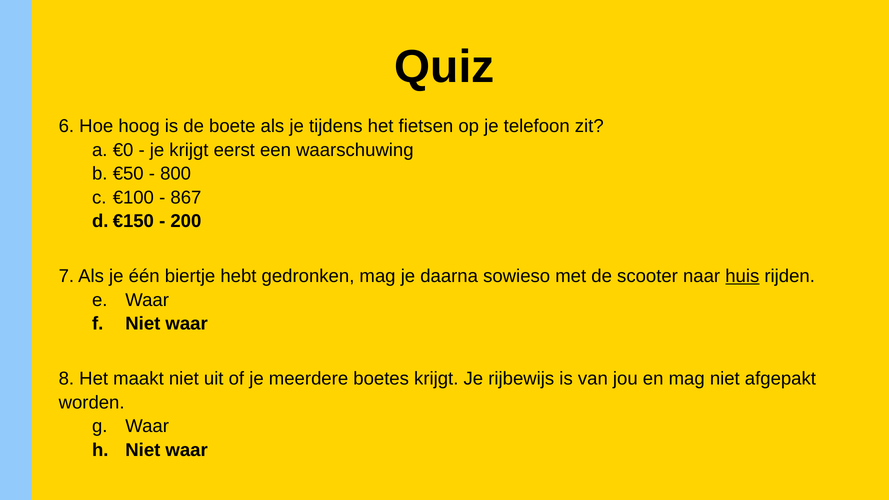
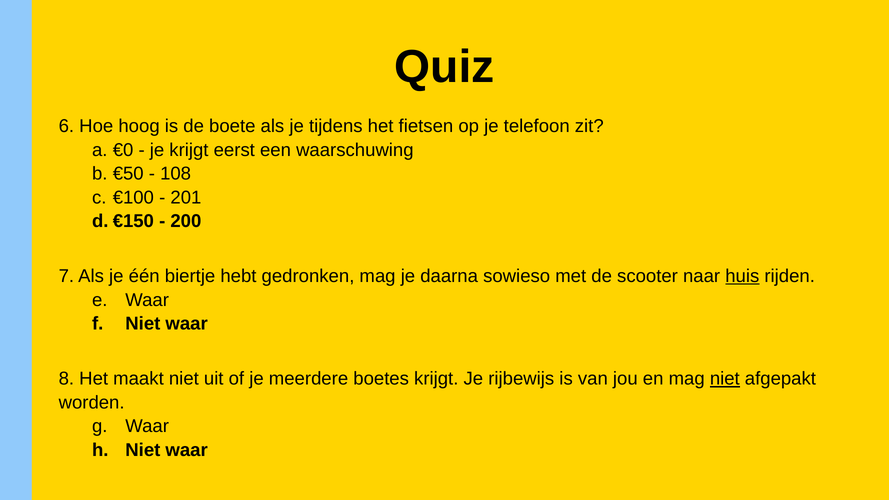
800: 800 -> 108
867: 867 -> 201
niet at (725, 379) underline: none -> present
